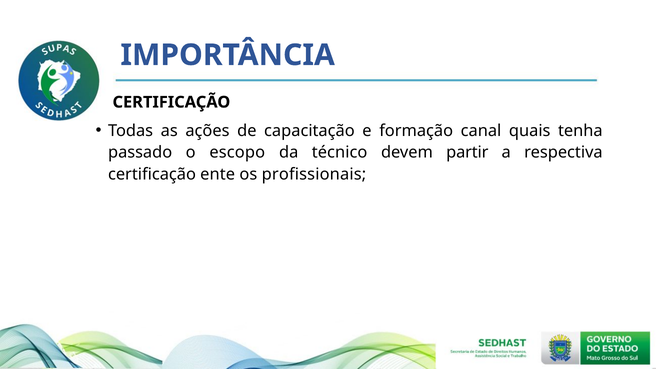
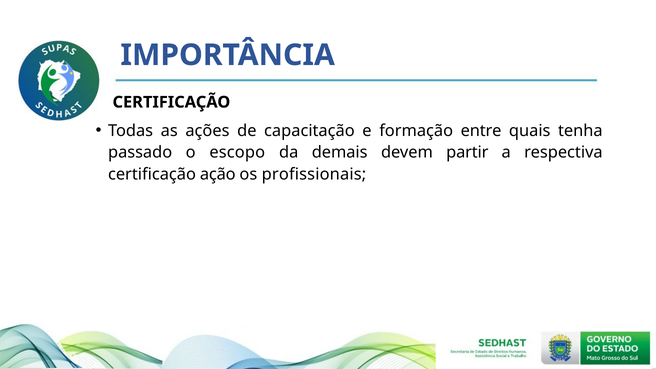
canal: canal -> entre
técnico: técnico -> demais
ente: ente -> ação
